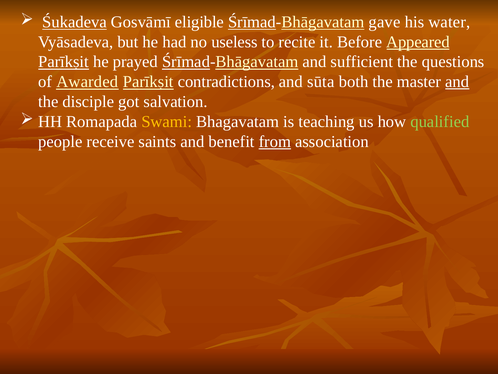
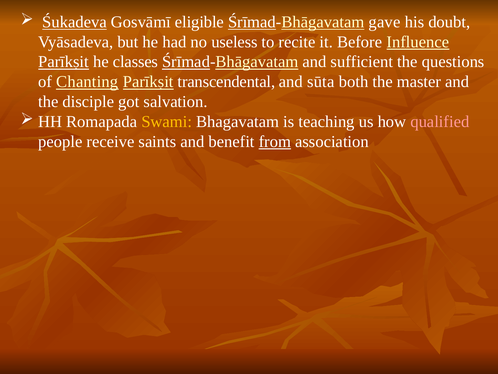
water: water -> doubt
Appeared: Appeared -> Influence
prayed: prayed -> classes
Awarded: Awarded -> Chanting
contradictions: contradictions -> transcendental
and at (457, 82) underline: present -> none
qualified colour: light green -> pink
